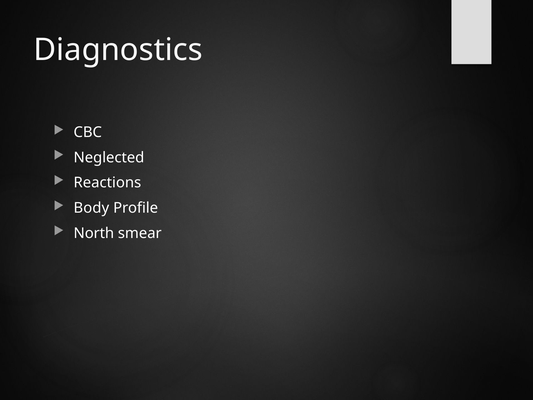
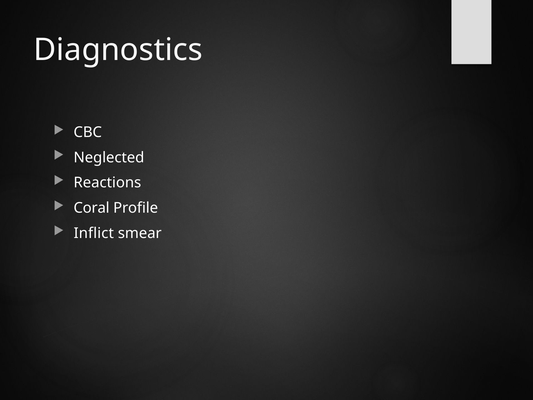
Body: Body -> Coral
North: North -> Inflict
